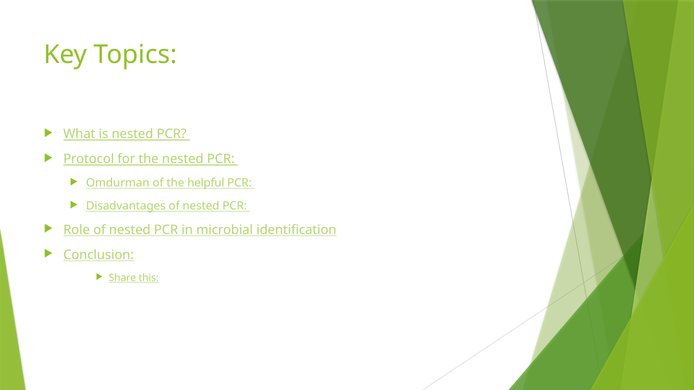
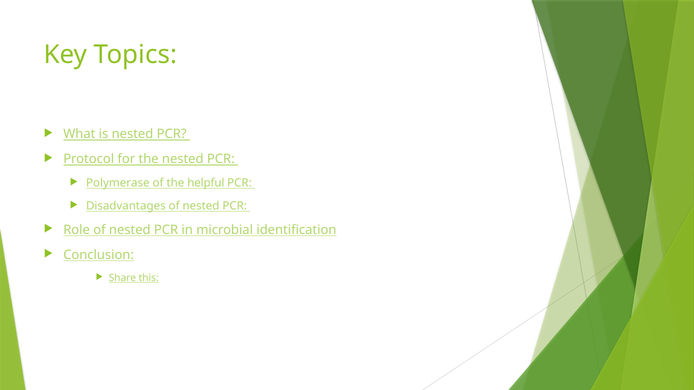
Omdurman: Omdurman -> Polymerase
